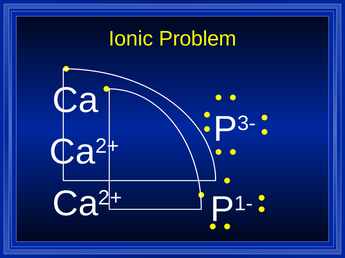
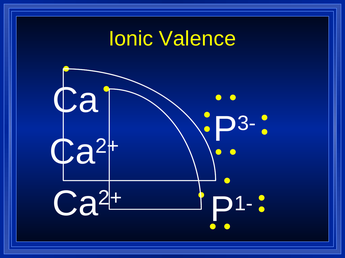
Problem: Problem -> Valence
